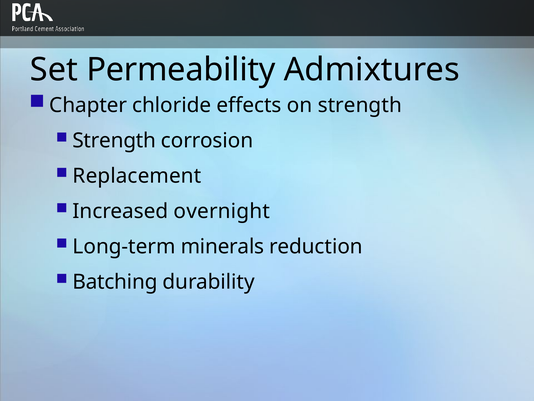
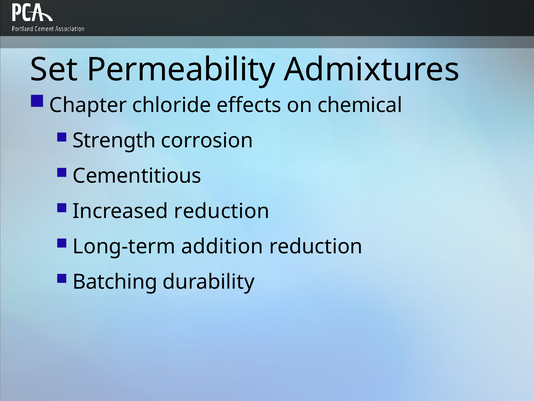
on strength: strength -> chemical
Replacement: Replacement -> Cementitious
Increased overnight: overnight -> reduction
minerals: minerals -> addition
